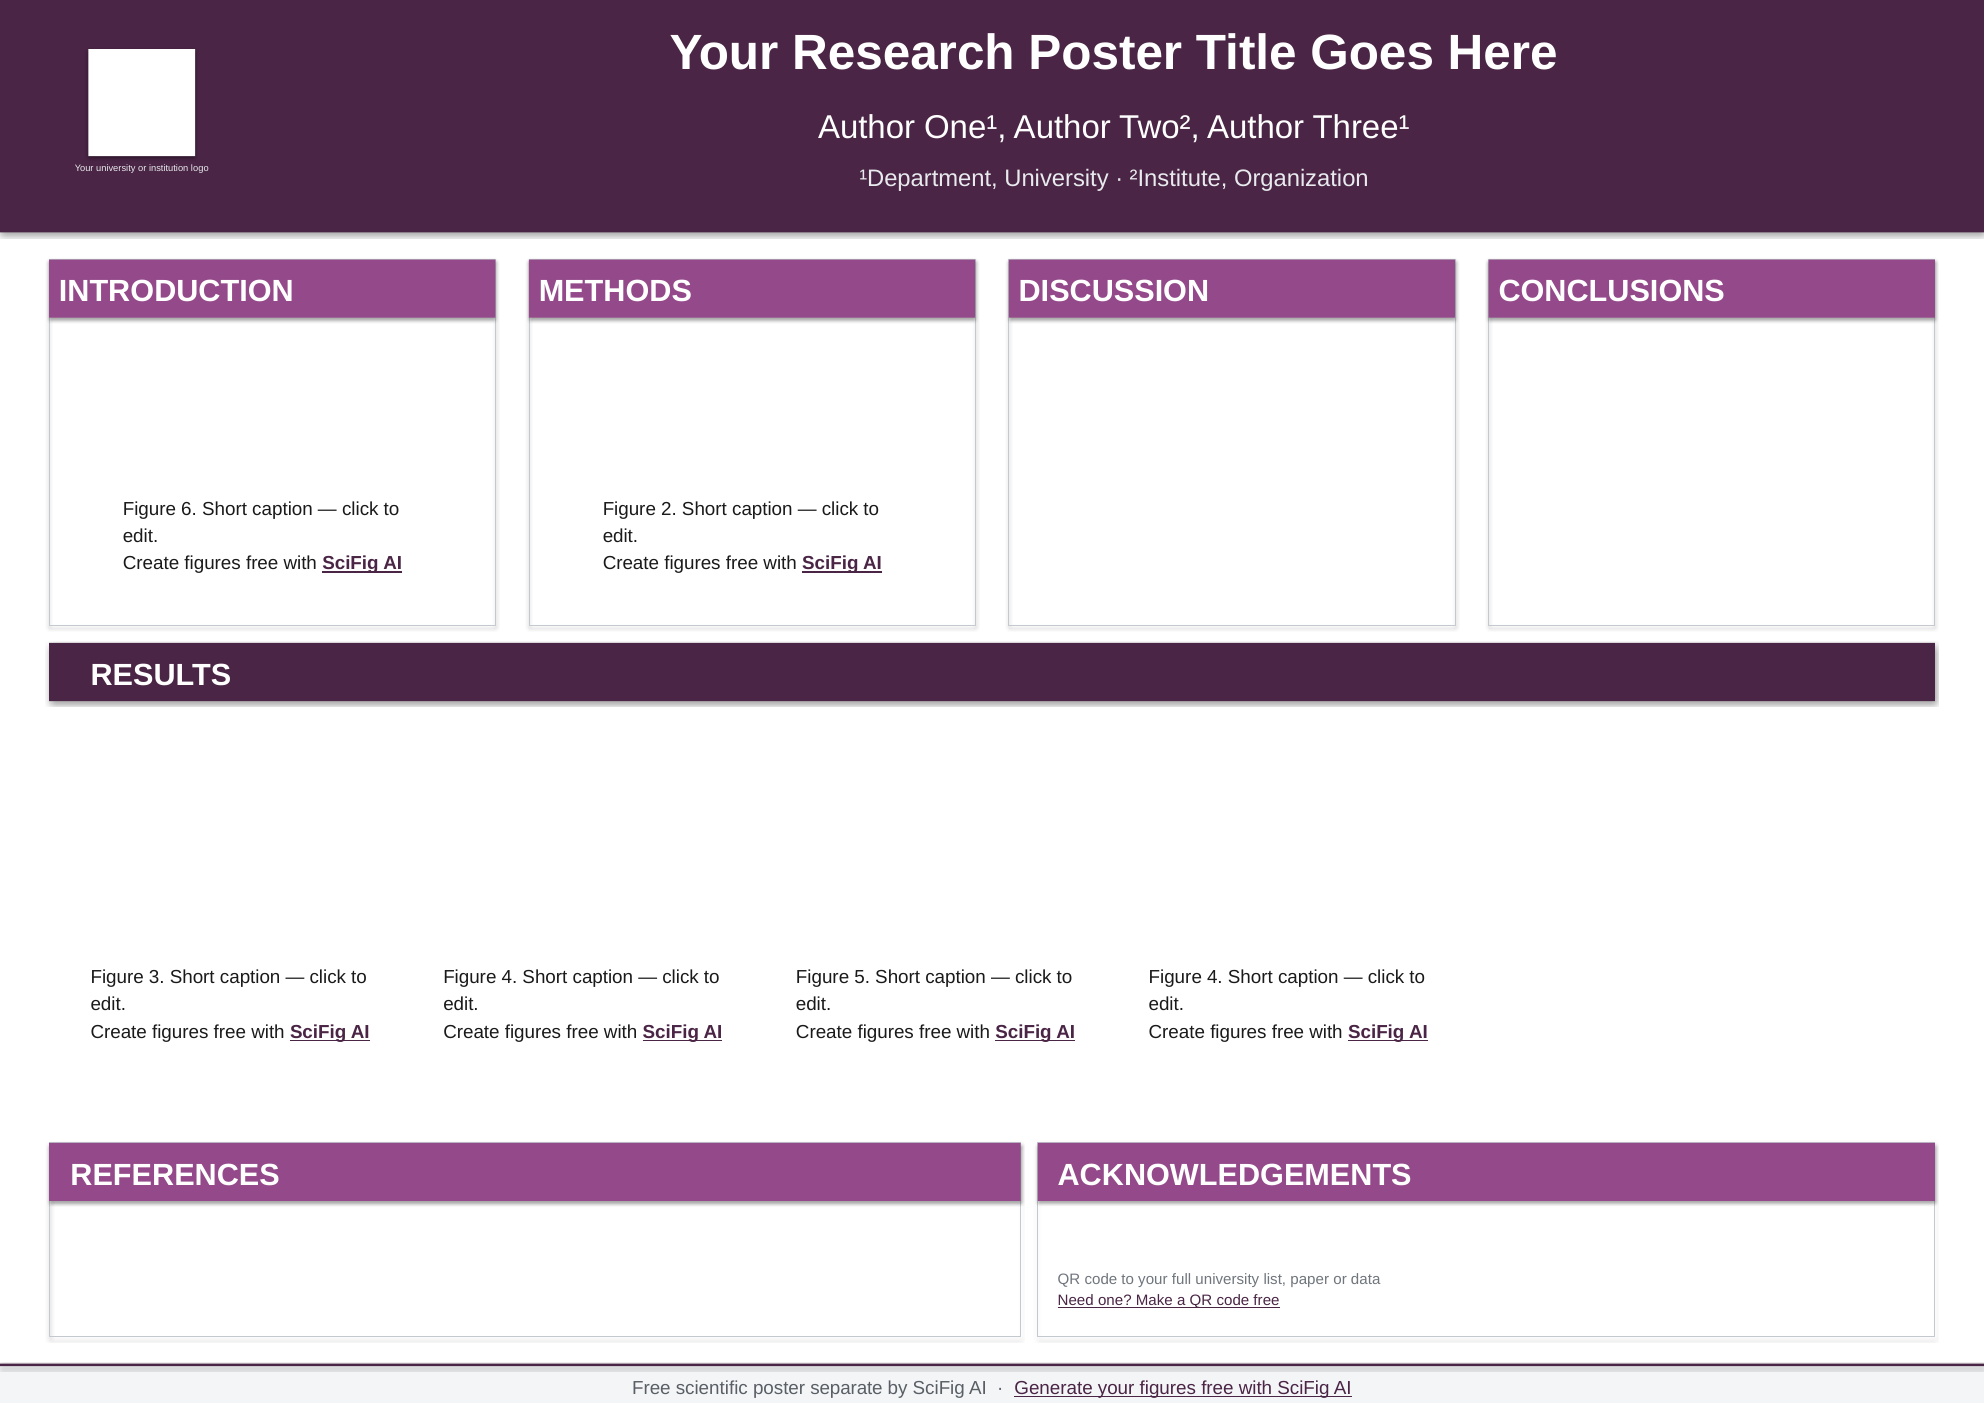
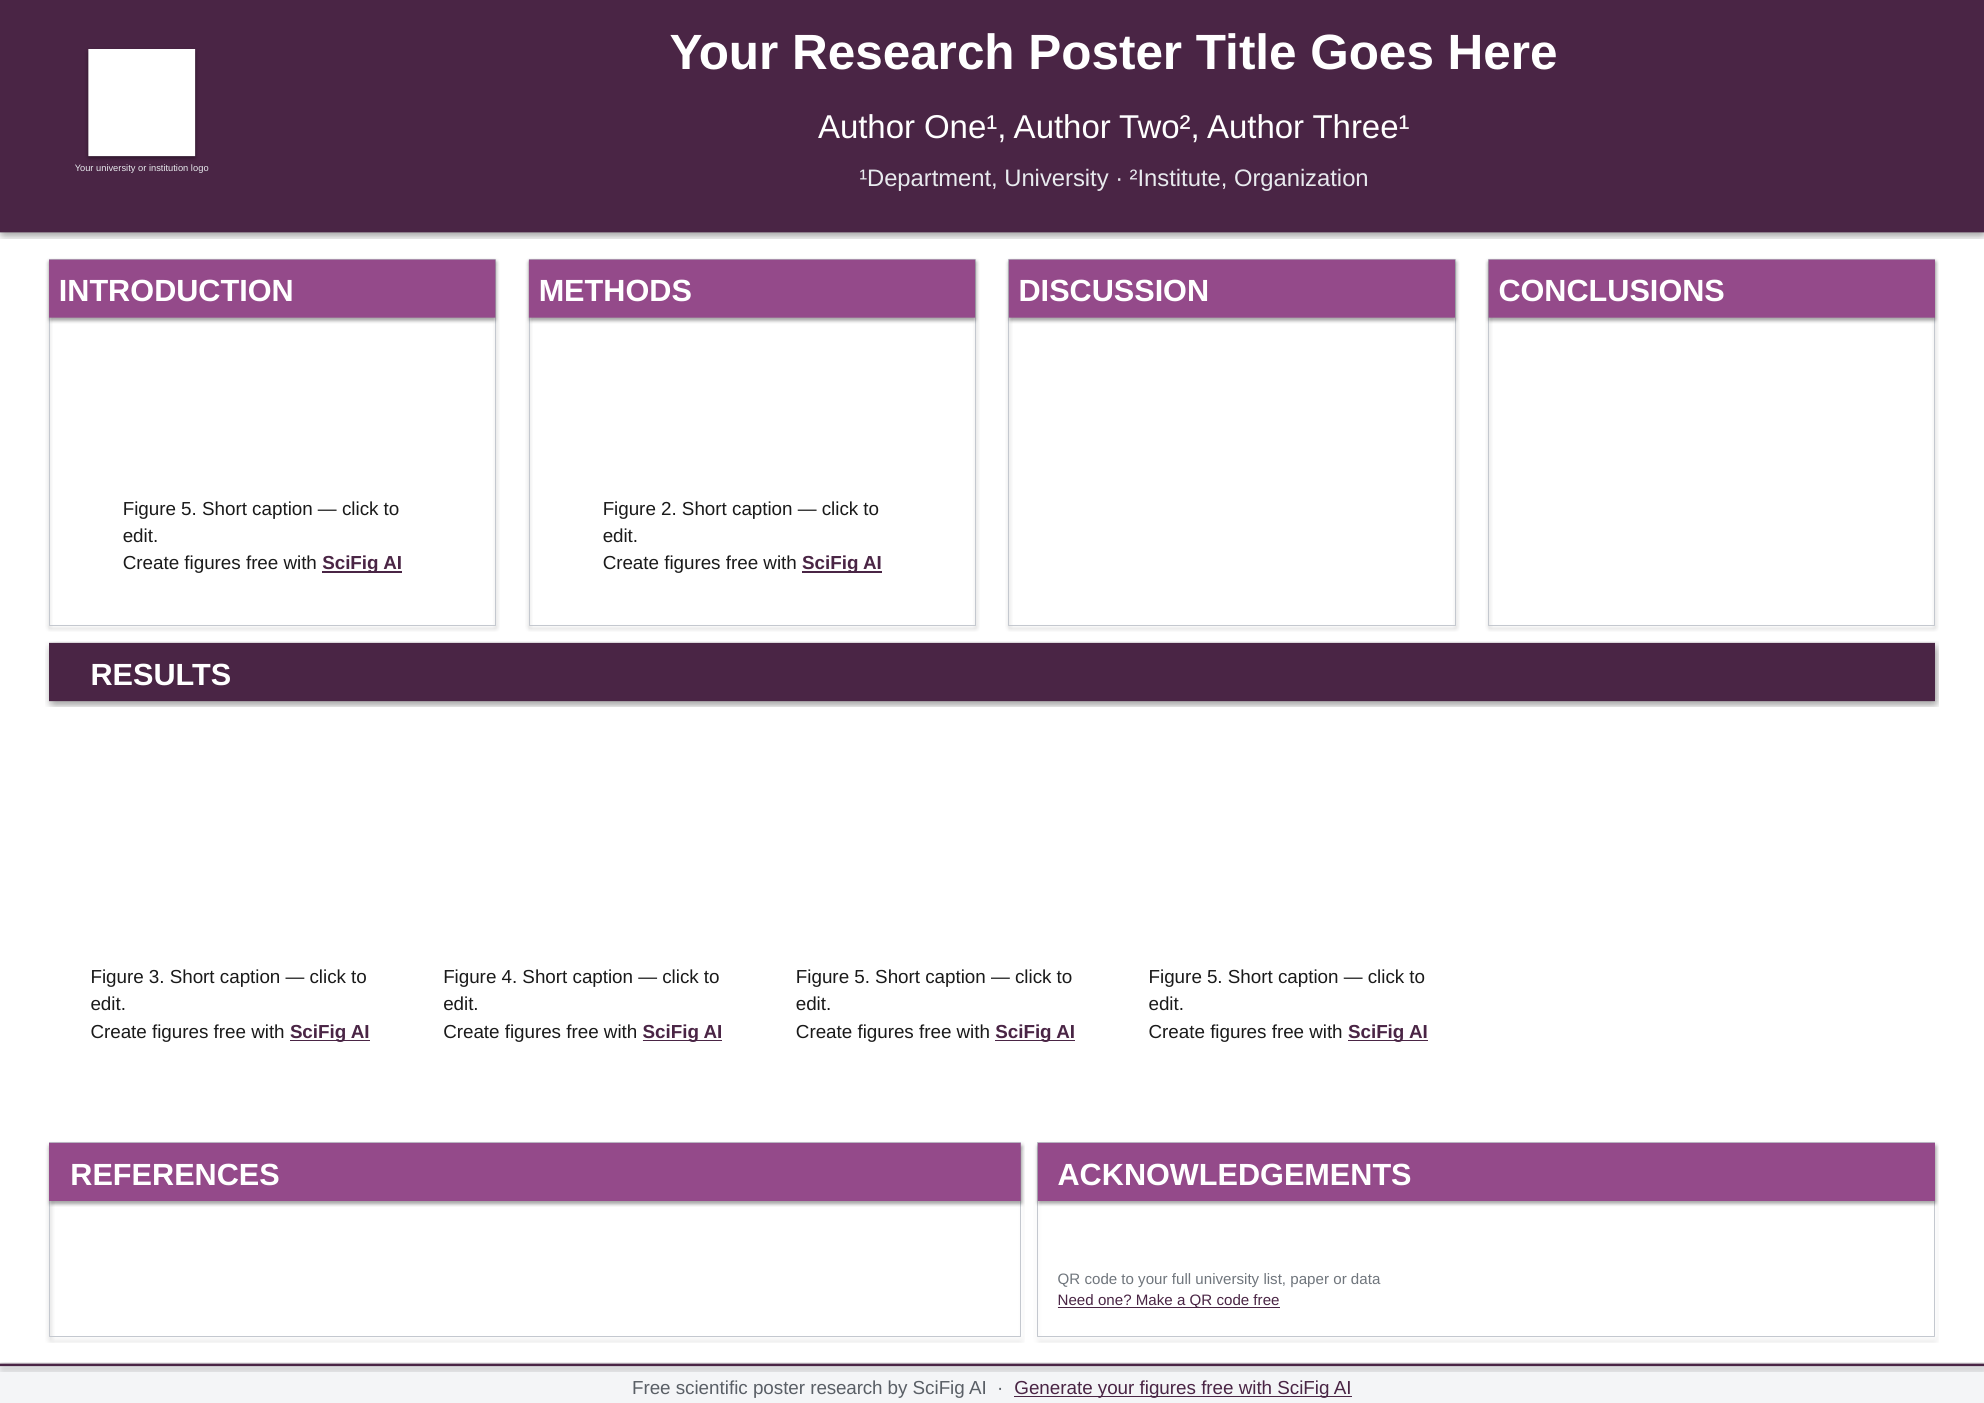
6 at (189, 509): 6 -> 5
4 at (1215, 978): 4 -> 5
poster separate: separate -> research
